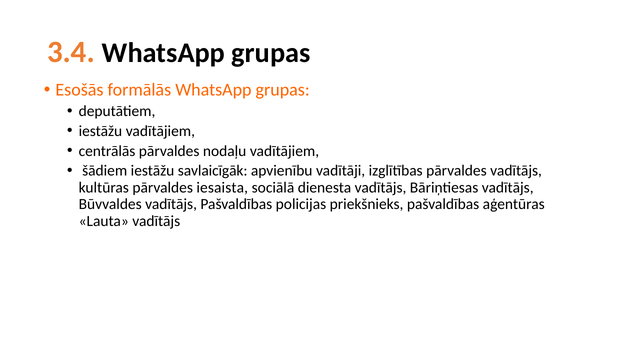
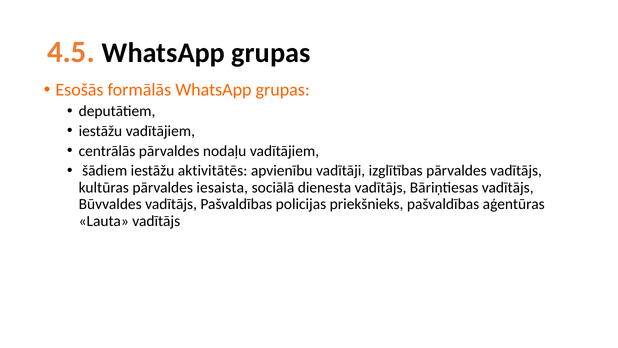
3.4: 3.4 -> 4.5
savlaicīgāk: savlaicīgāk -> aktivitātēs
